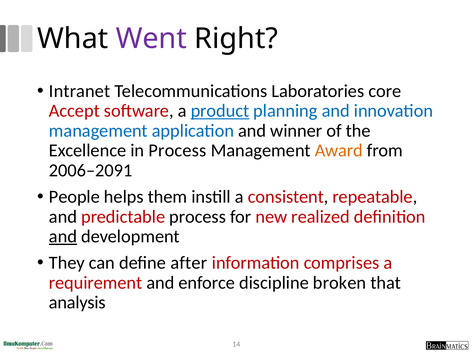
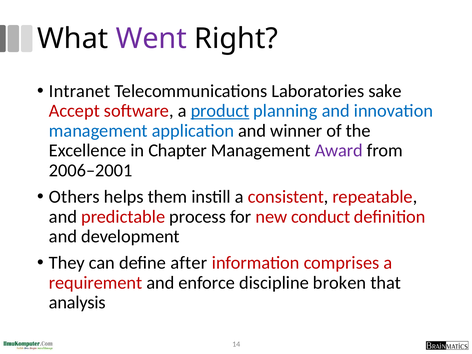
core: core -> sake
in Process: Process -> Chapter
Award colour: orange -> purple
2006–2091: 2006–2091 -> 2006–2001
People: People -> Others
realized: realized -> conduct
and at (63, 236) underline: present -> none
